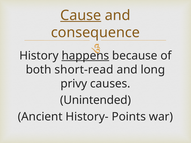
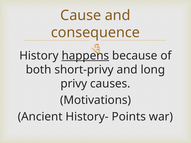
Cause underline: present -> none
short-read: short-read -> short-privy
Unintended: Unintended -> Motivations
